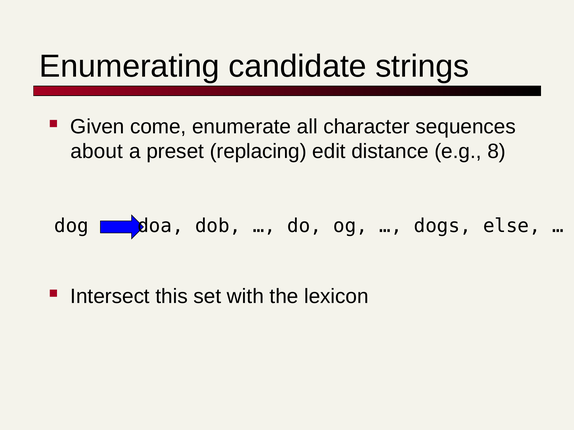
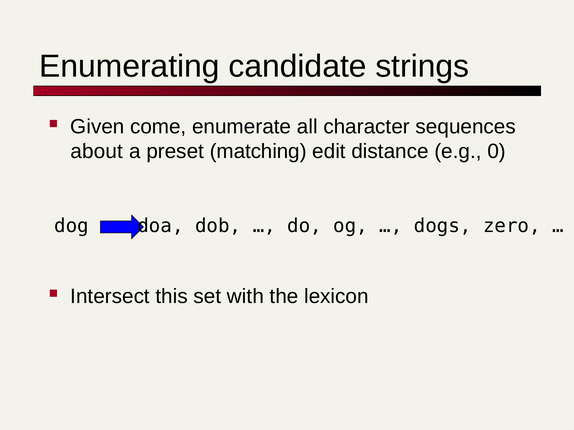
replacing: replacing -> matching
8: 8 -> 0
else: else -> zero
